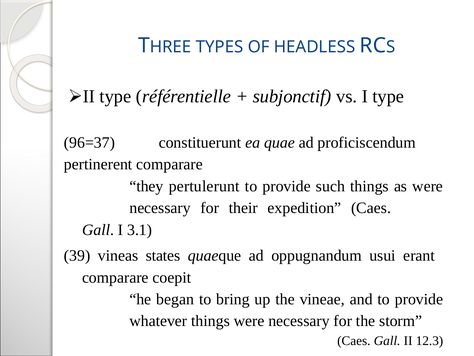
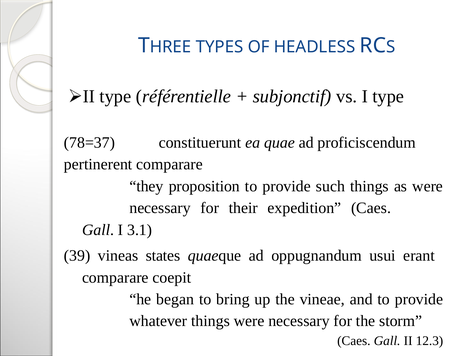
96=37: 96=37 -> 78=37
pertulerunt: pertulerunt -> proposition
